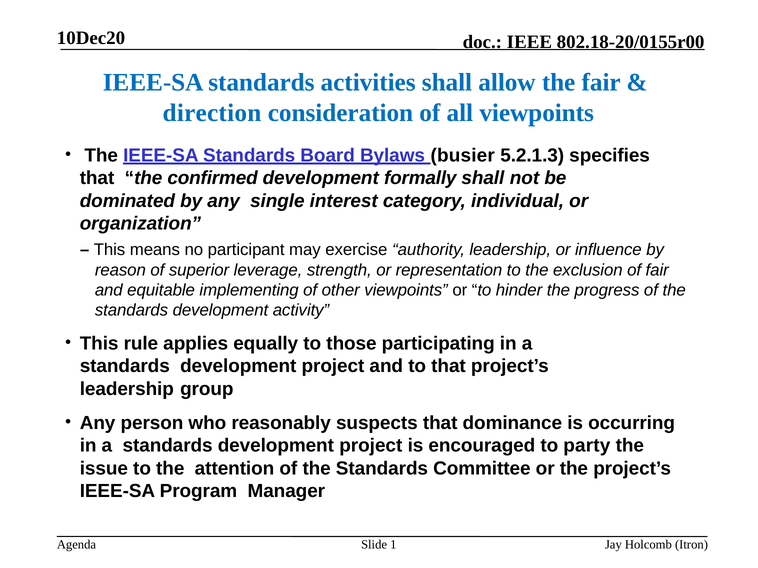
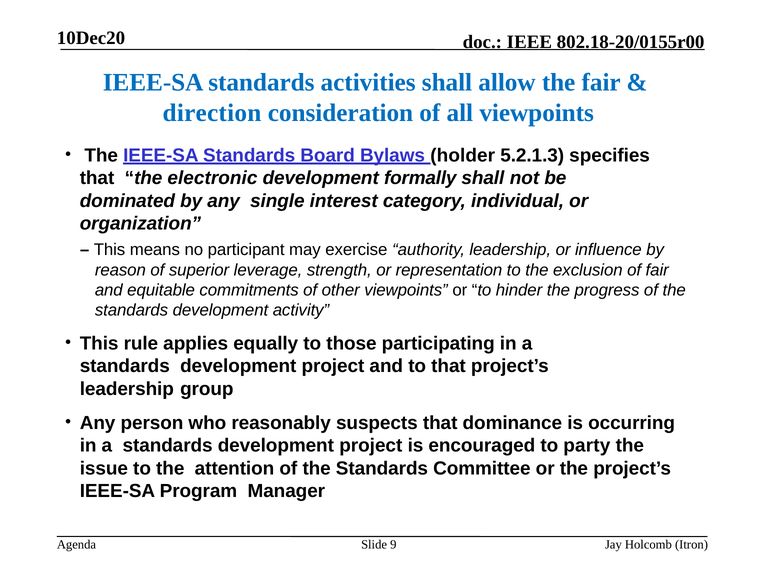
busier: busier -> holder
confirmed: confirmed -> electronic
implementing: implementing -> commitments
1: 1 -> 9
